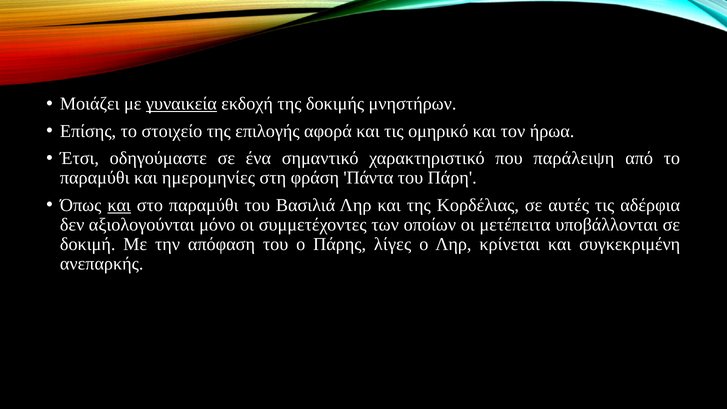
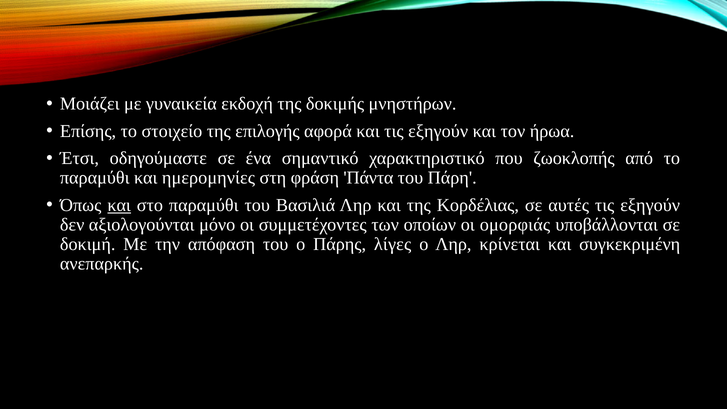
γυναικεία underline: present -> none
και τις ομηρικό: ομηρικό -> εξηγούν
παράλειψη: παράλειψη -> ζωοκλοπής
αυτές τις αδέρφια: αδέρφια -> εξηγούν
μετέπειτα: μετέπειτα -> ομορφιάς
